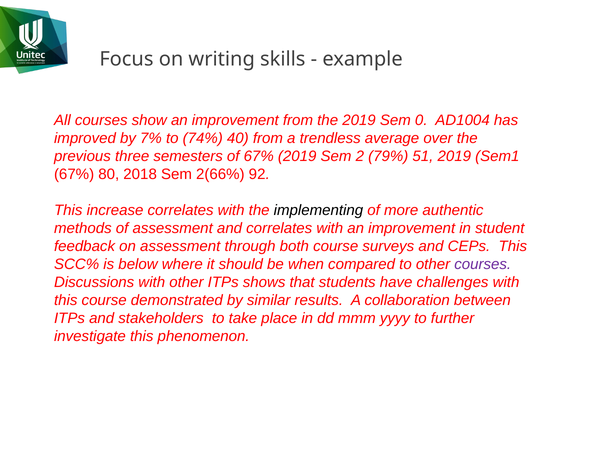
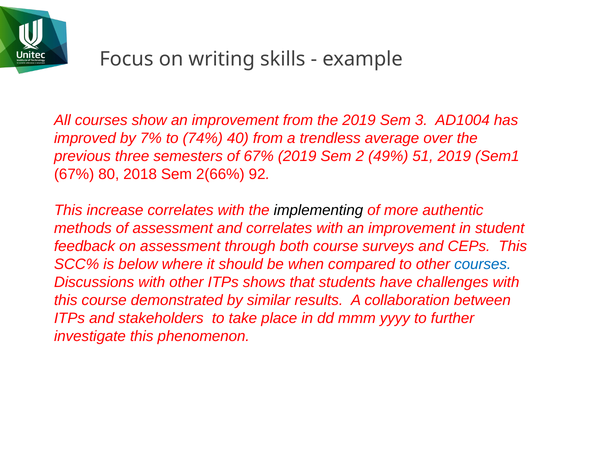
0: 0 -> 3
79%: 79% -> 49%
courses at (483, 265) colour: purple -> blue
